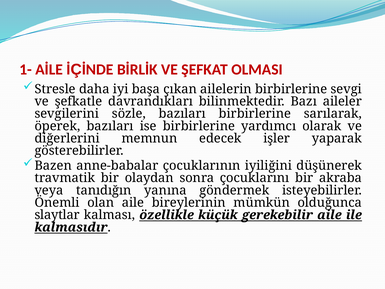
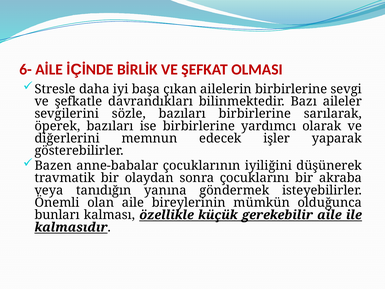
1-: 1- -> 6-
slaytlar: slaytlar -> bunları
